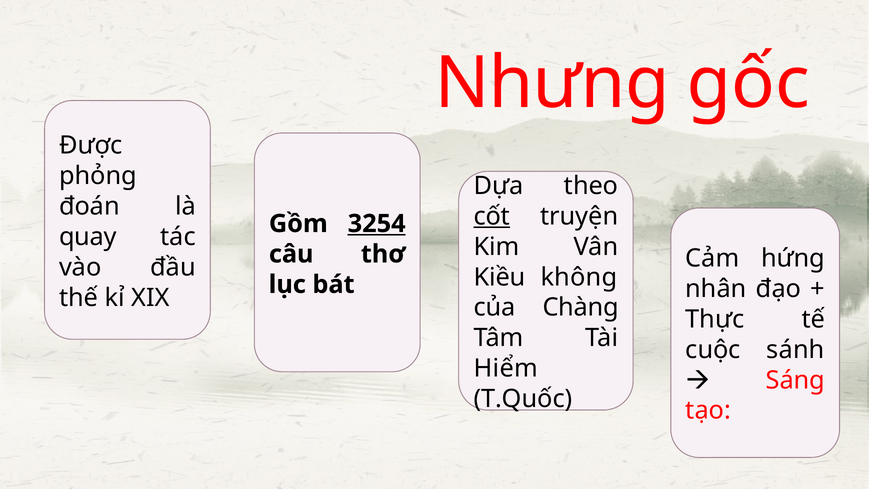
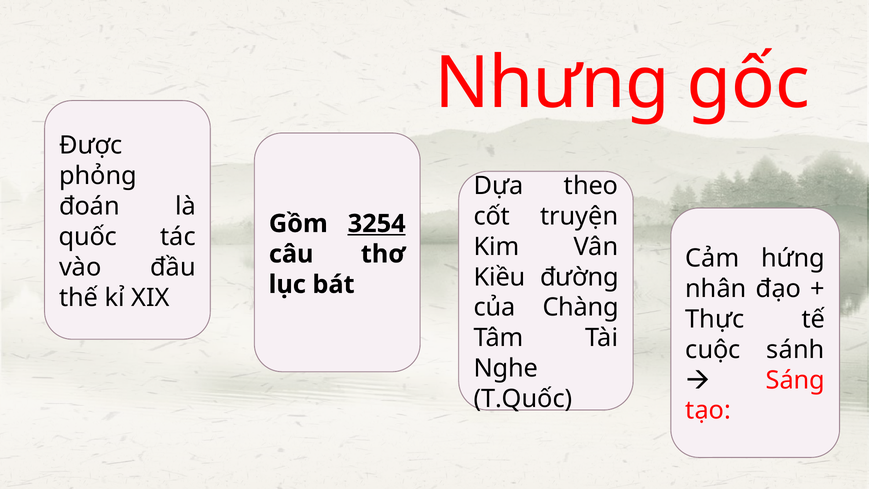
cốt underline: present -> none
quay: quay -> quốc
không: không -> đường
Hiểm: Hiểm -> Nghe
